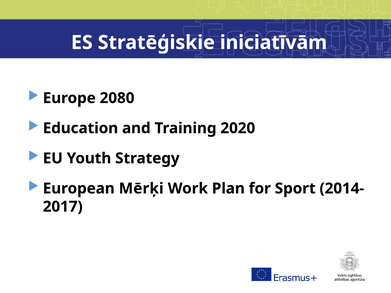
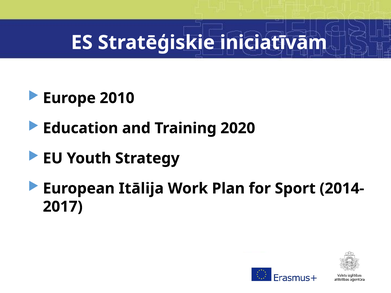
2080: 2080 -> 2010
Mērķi: Mērķi -> Itālija
